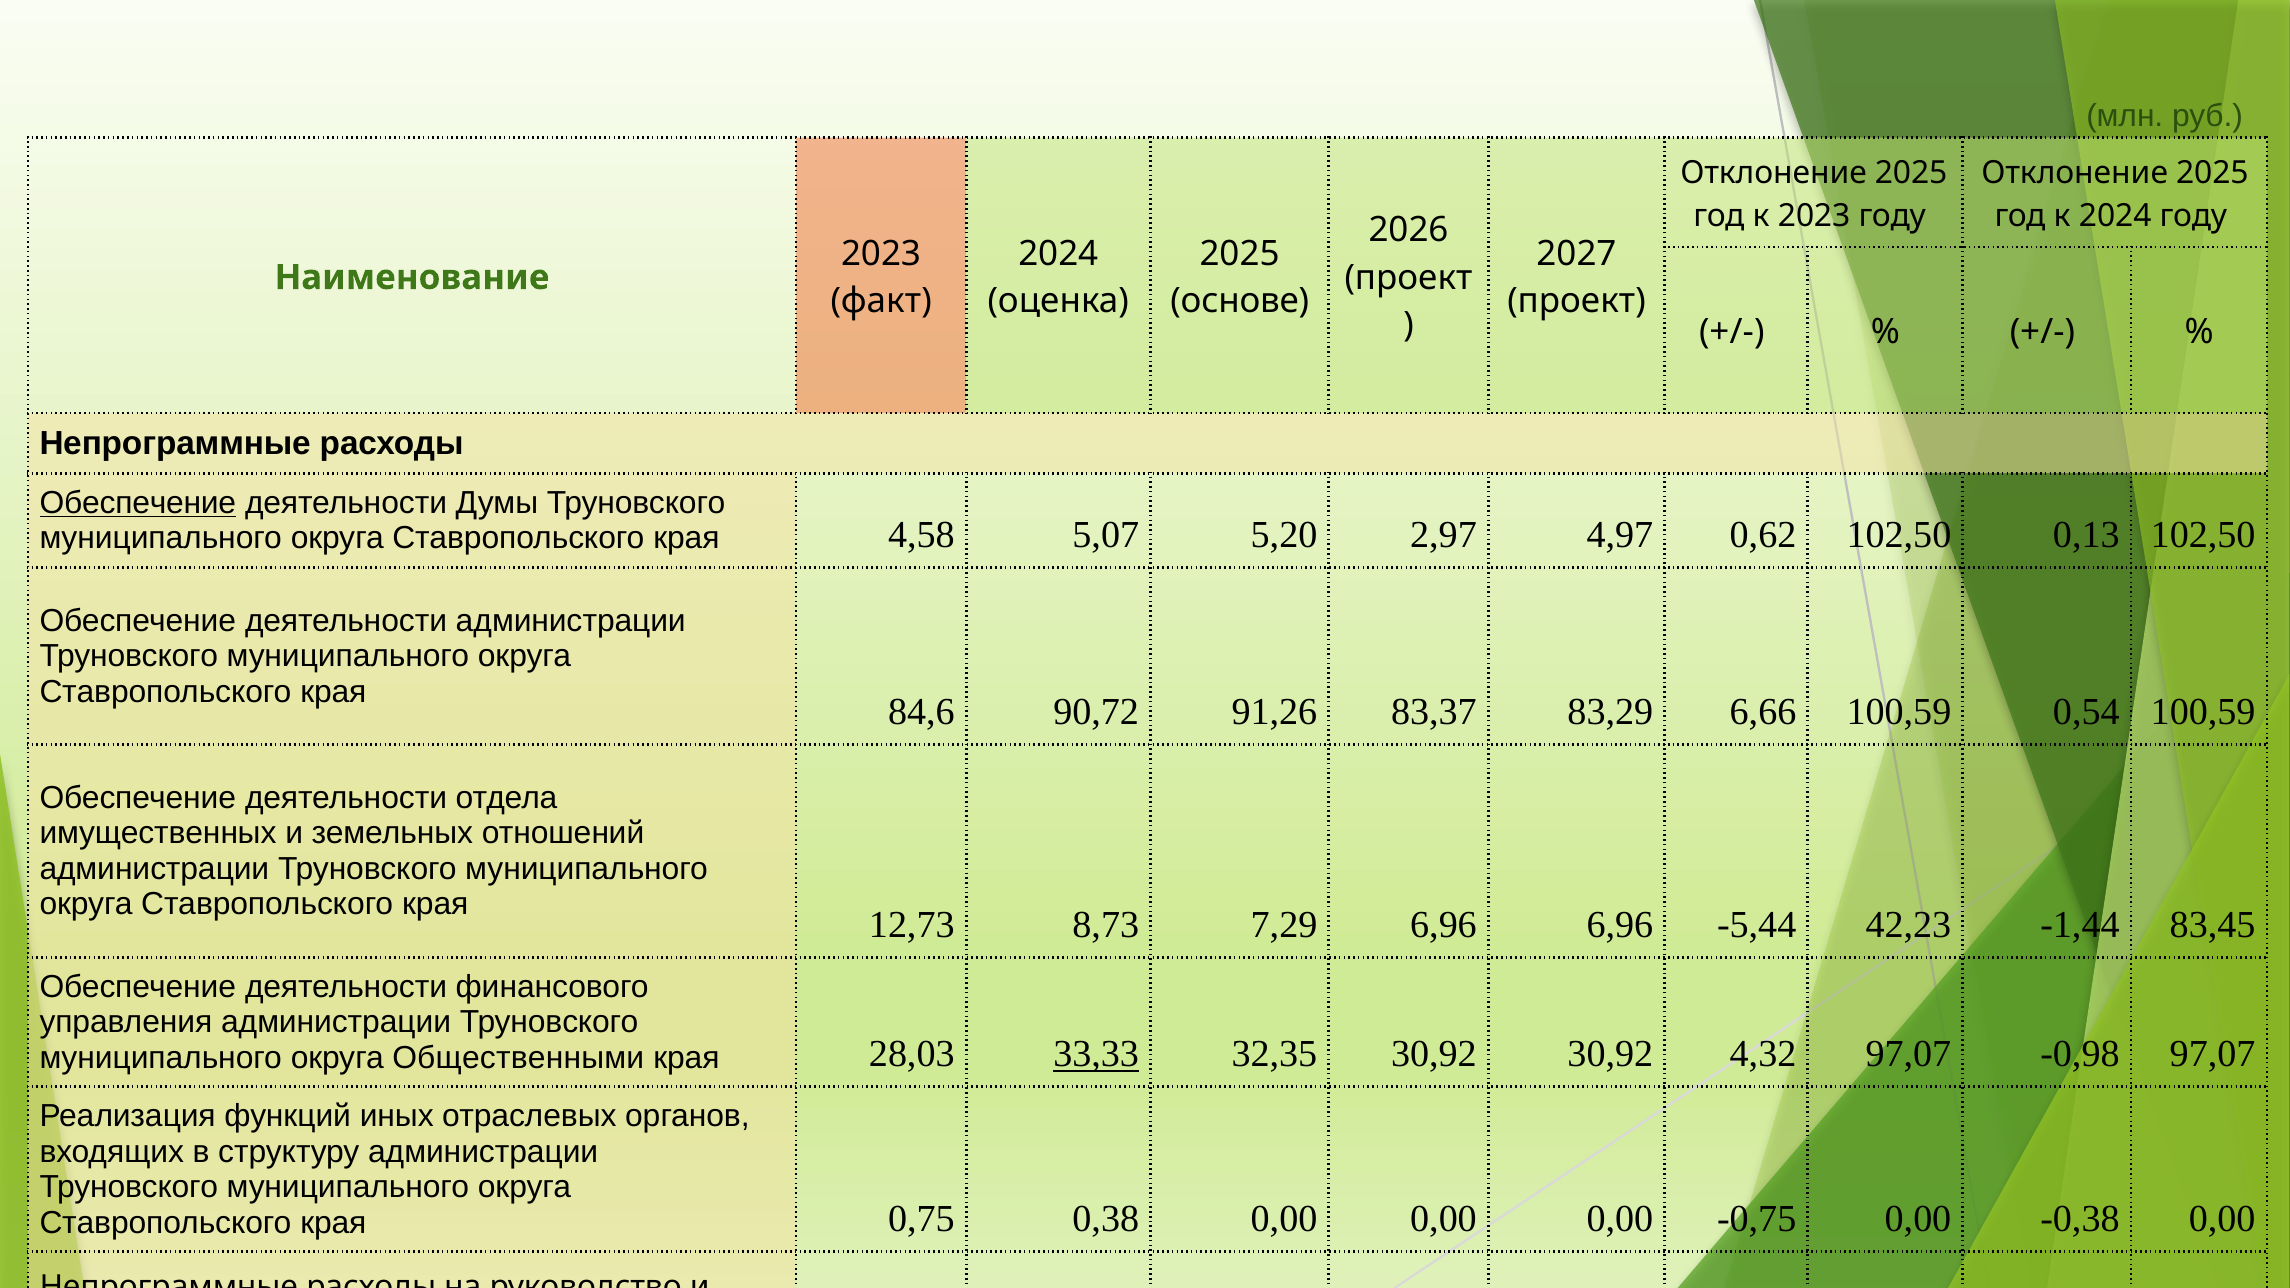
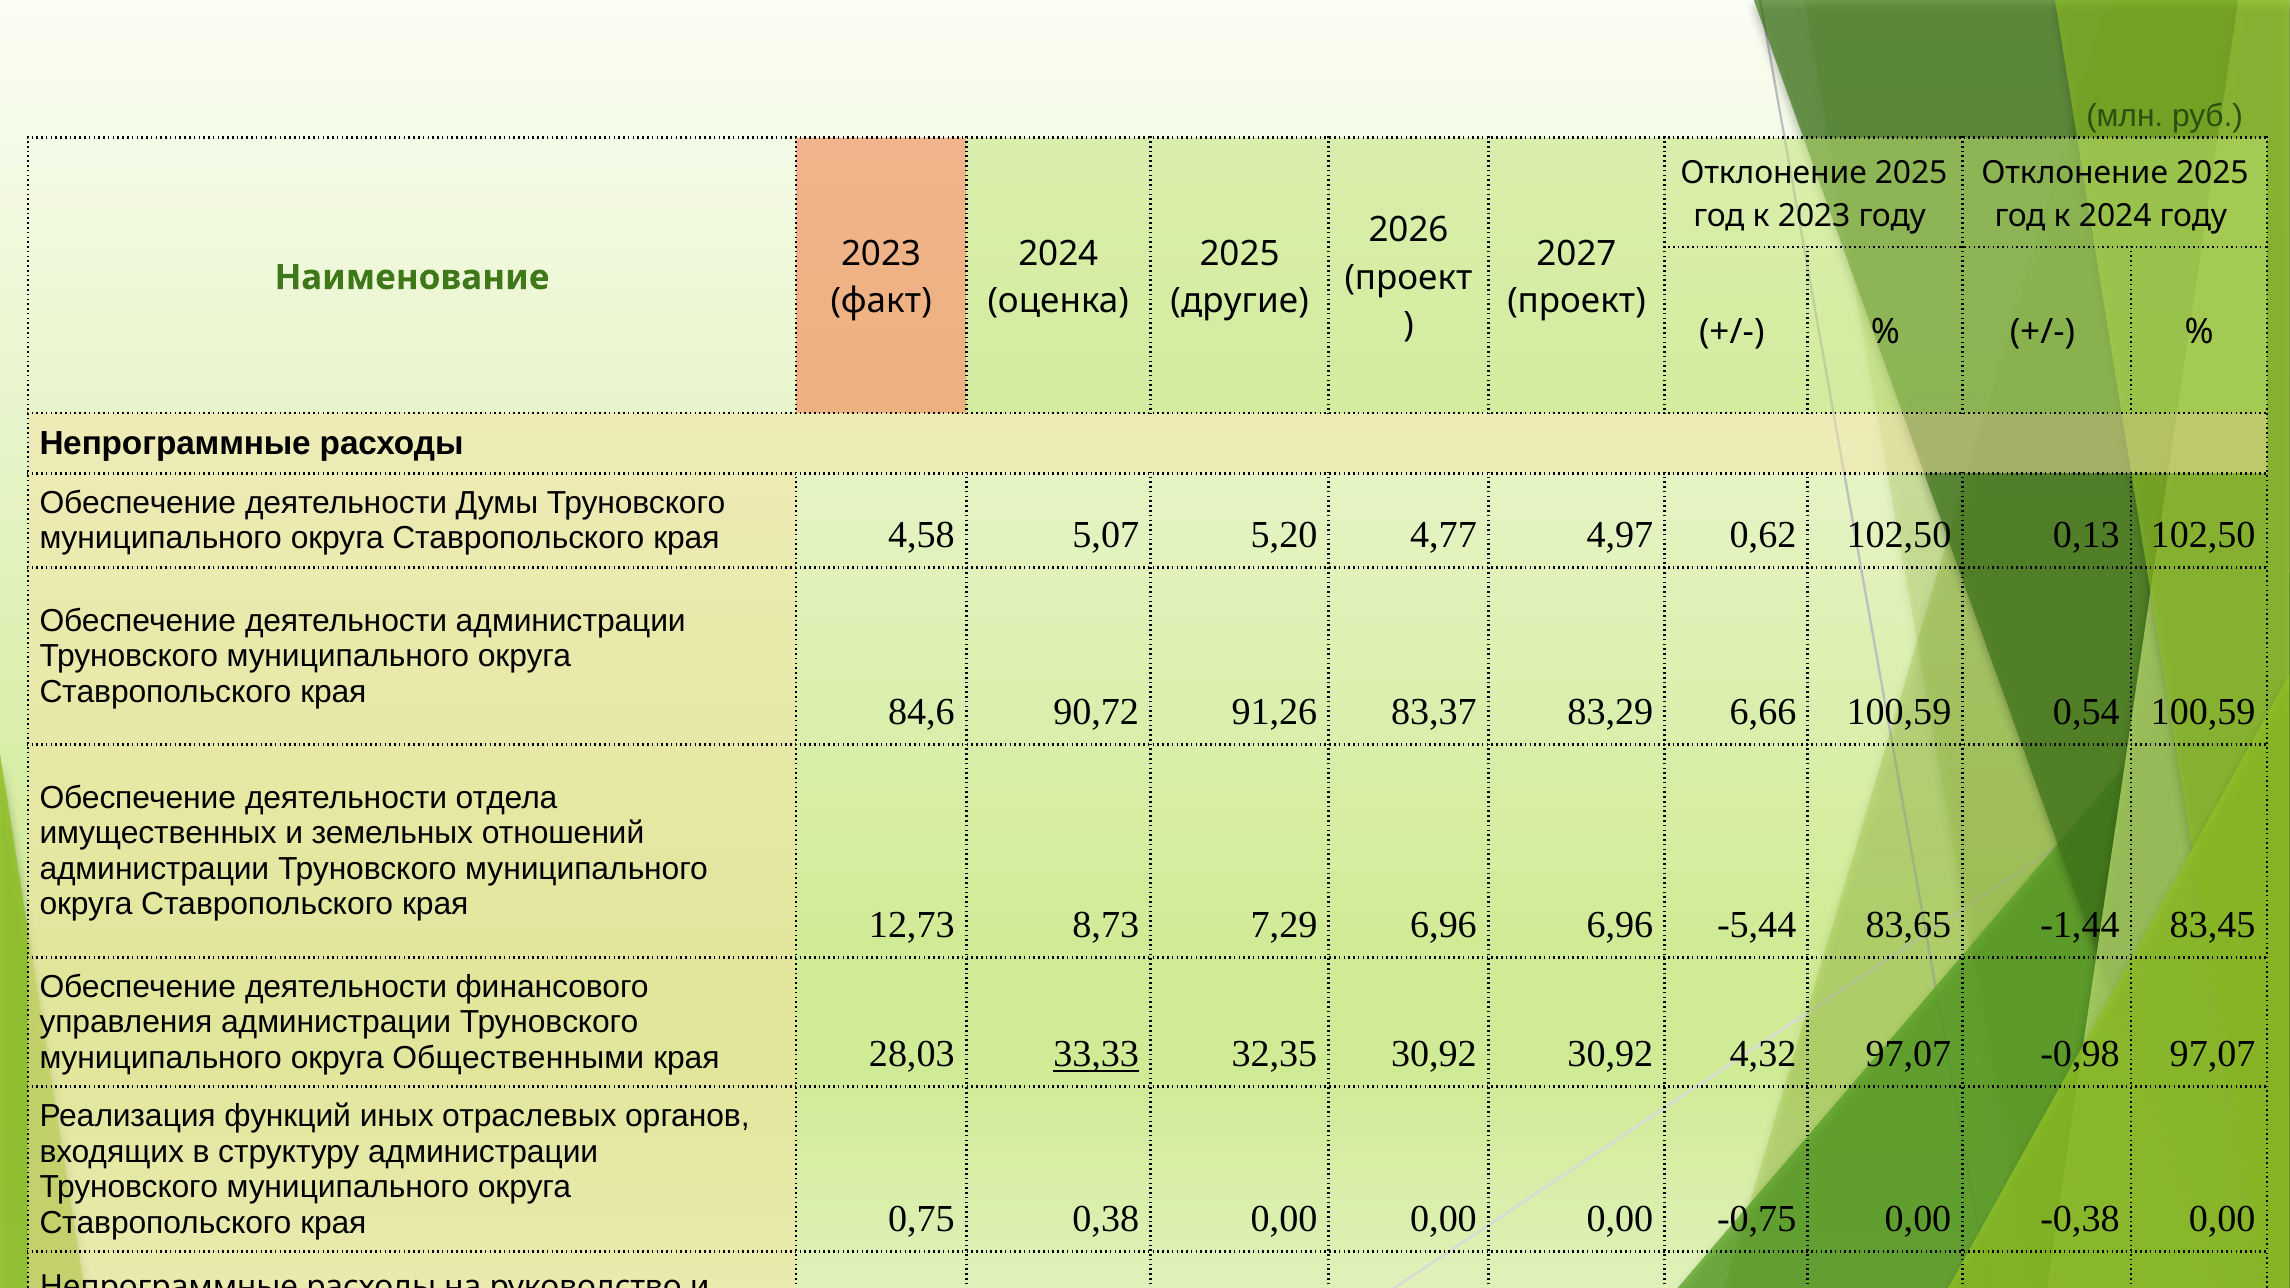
основе: основе -> другие
Обеспечение at (138, 503) underline: present -> none
2,97: 2,97 -> 4,77
42,23: 42,23 -> 83,65
